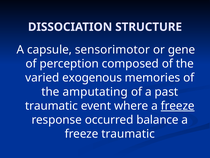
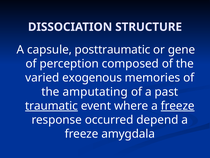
sensorimotor: sensorimotor -> posttraumatic
traumatic at (51, 106) underline: none -> present
balance: balance -> depend
freeze traumatic: traumatic -> amygdala
